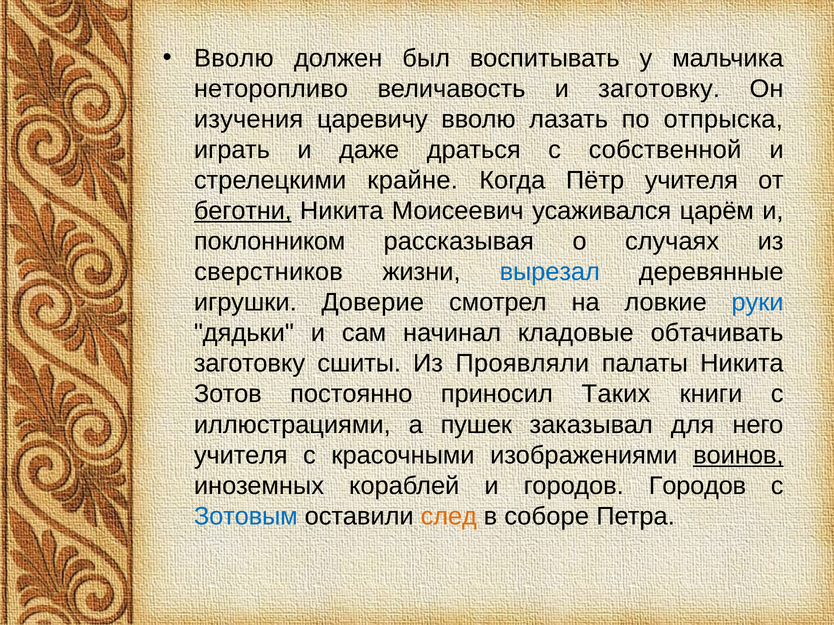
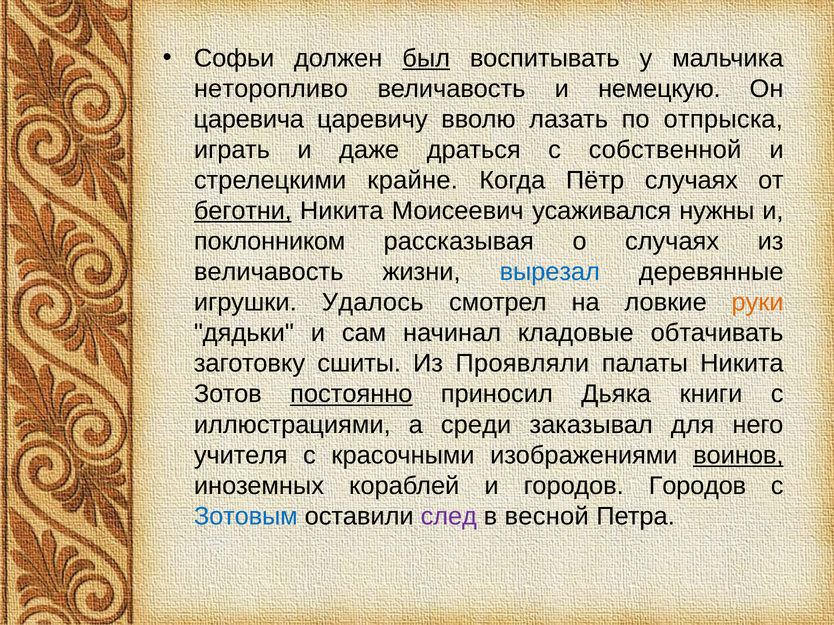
Вволю at (234, 58): Вволю -> Софьи
был underline: none -> present
и заготовку: заготовку -> немецкую
изучения: изучения -> царевича
Пётр учителя: учителя -> случаях
царём: царём -> нужны
сверстников at (269, 272): сверстников -> величавость
Доверие: Доверие -> Удалось
руки colour: blue -> orange
постоянно underline: none -> present
Таких: Таких -> Дьяка
пушек: пушек -> среди
след colour: orange -> purple
соборе: соборе -> весной
